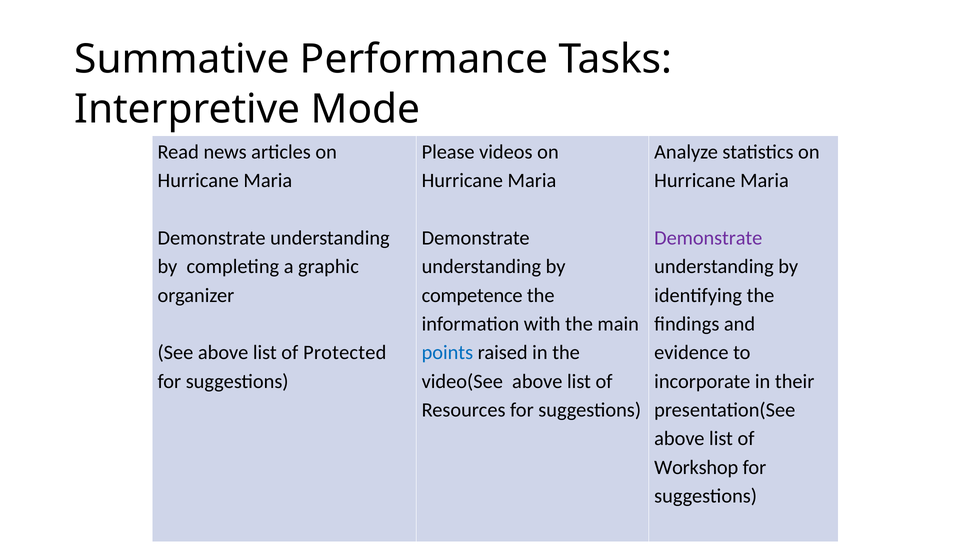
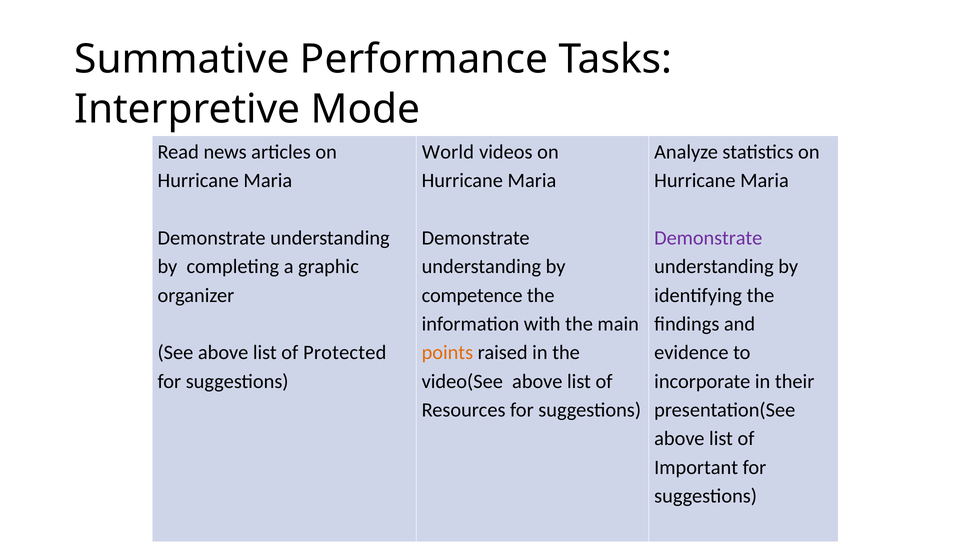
Please: Please -> World
points colour: blue -> orange
Workshop: Workshop -> Important
